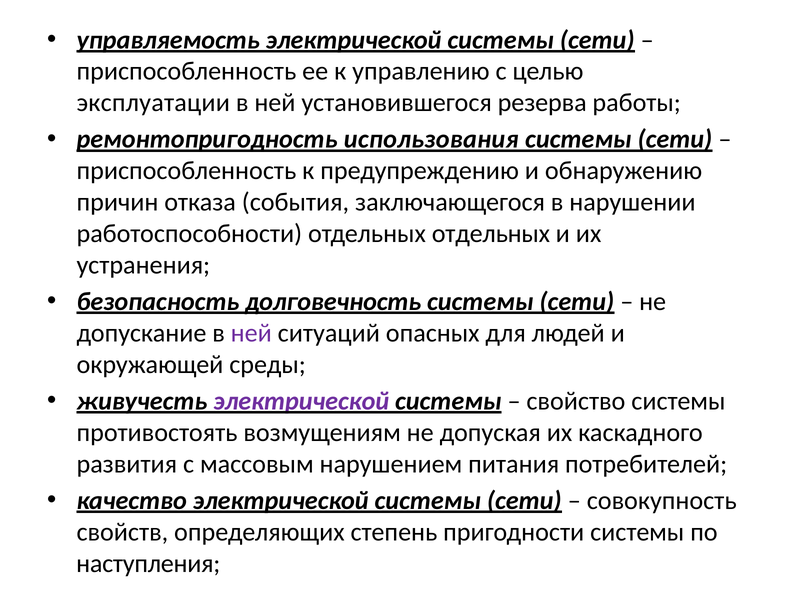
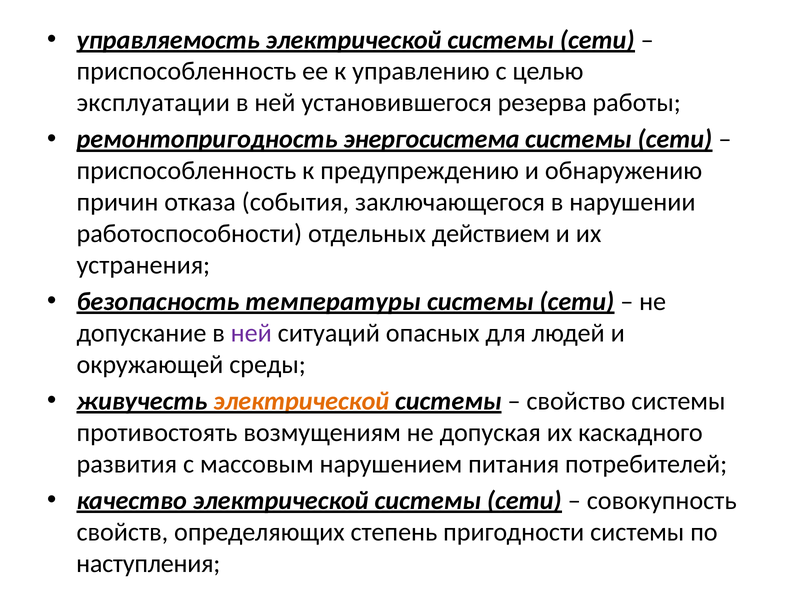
использования: использования -> энергосистема
отдельных отдельных: отдельных -> действием
долговечность: долговечность -> температуры
электрической at (301, 401) colour: purple -> orange
